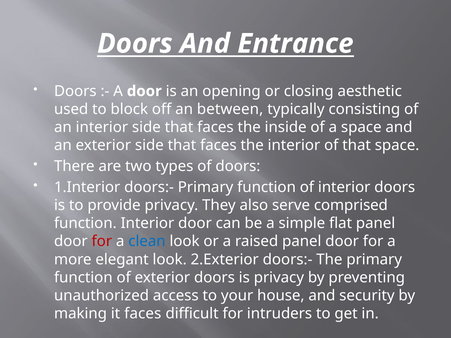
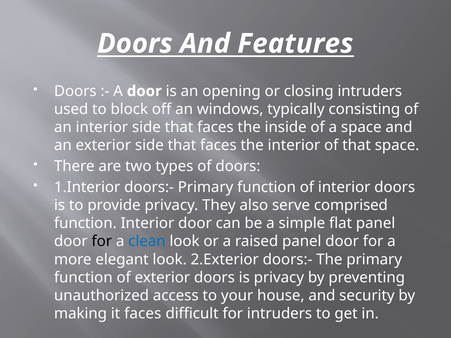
Entrance: Entrance -> Features
closing aesthetic: aesthetic -> intruders
between: between -> windows
for at (102, 242) colour: red -> black
